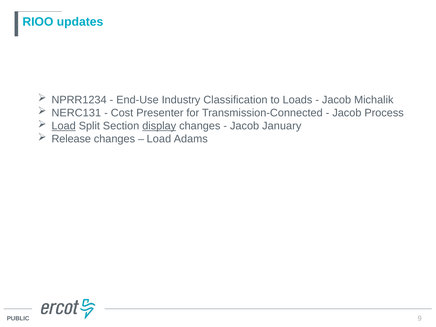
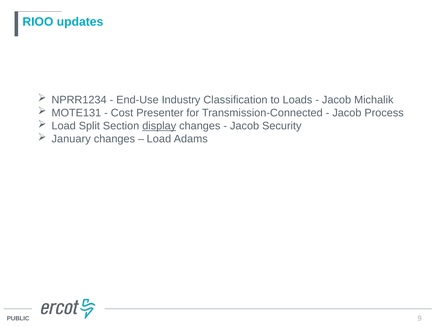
NERC131: NERC131 -> MOTE131
Load at (64, 126) underline: present -> none
January: January -> Security
Release: Release -> January
